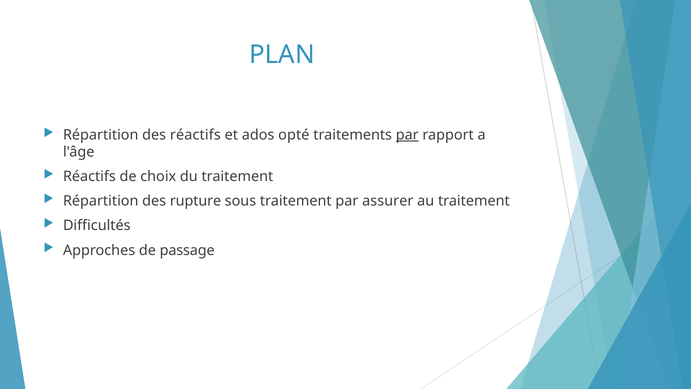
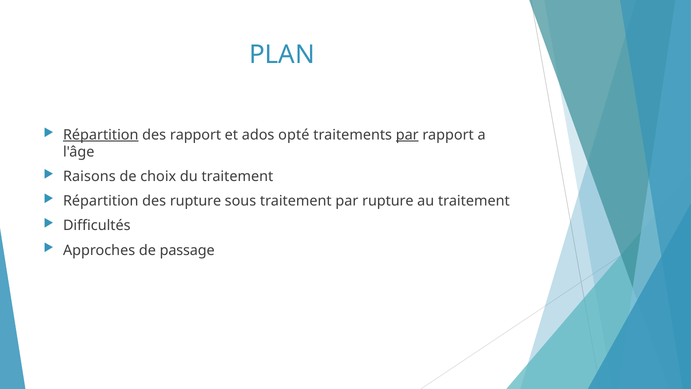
Répartition at (101, 135) underline: none -> present
des réactifs: réactifs -> rapport
Réactifs at (89, 177): Réactifs -> Raisons
par assurer: assurer -> rupture
